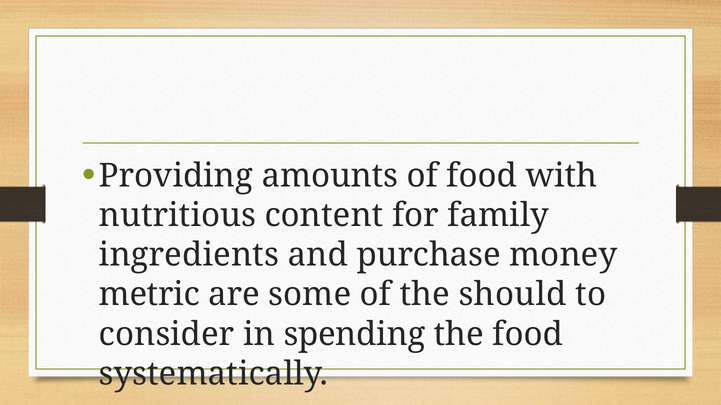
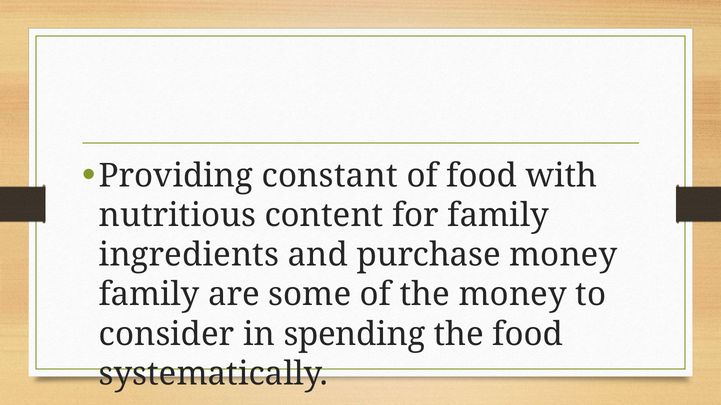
amounts: amounts -> constant
metric at (149, 295): metric -> family
the should: should -> money
